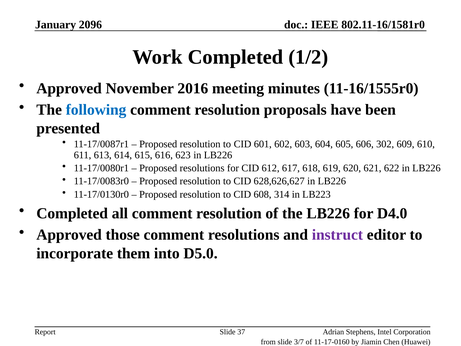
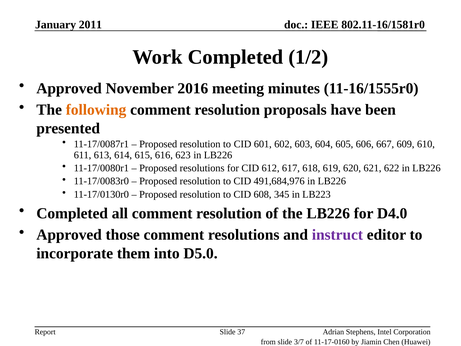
2096: 2096 -> 2011
following colour: blue -> orange
302: 302 -> 667
628,626,627: 628,626,627 -> 491,684,976
314: 314 -> 345
